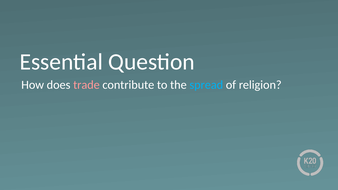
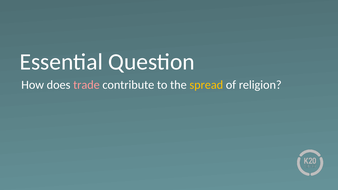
spread colour: light blue -> yellow
